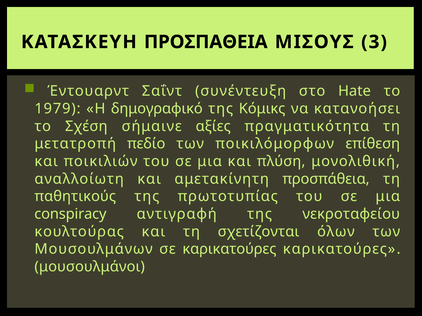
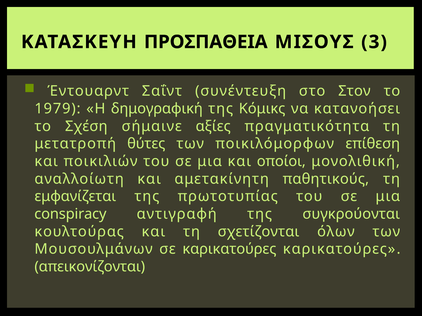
Hate: Hate -> Στον
δημογραφικό: δημογραφικό -> δημογραφική
πεδίο: πεδίο -> θύτες
πλύση: πλύση -> οποίοι
προσπάθεια: προσπάθεια -> παθητικούς
παθητικούς: παθητικούς -> εμφανίζεται
νεκροταφείου: νεκροταφείου -> συγκρούονται
μουσουλμάνοι: μουσουλμάνοι -> απεικονίζονται
